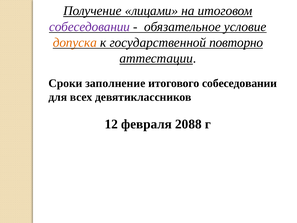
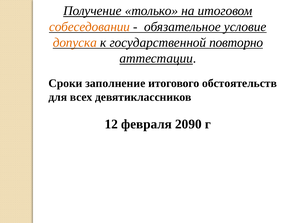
лицами: лицами -> только
собеседовании at (90, 27) colour: purple -> orange
итогового собеседовании: собеседовании -> обстоятельств
2088: 2088 -> 2090
